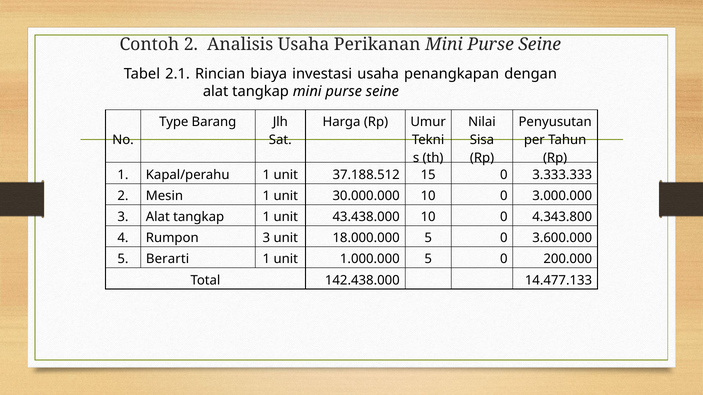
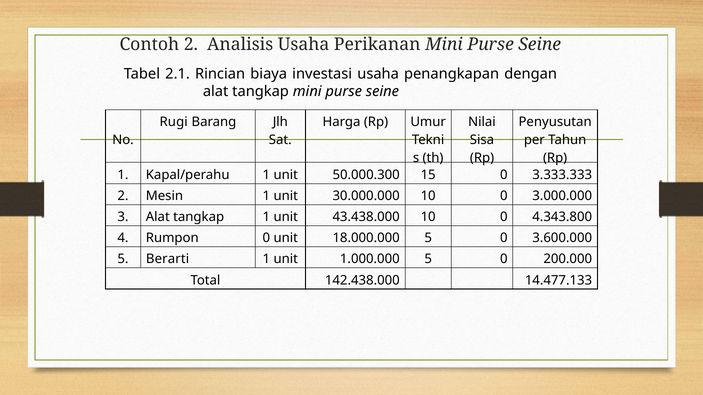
Type: Type -> Rugi
37.188.512: 37.188.512 -> 50.000.300
Rumpon 3: 3 -> 0
